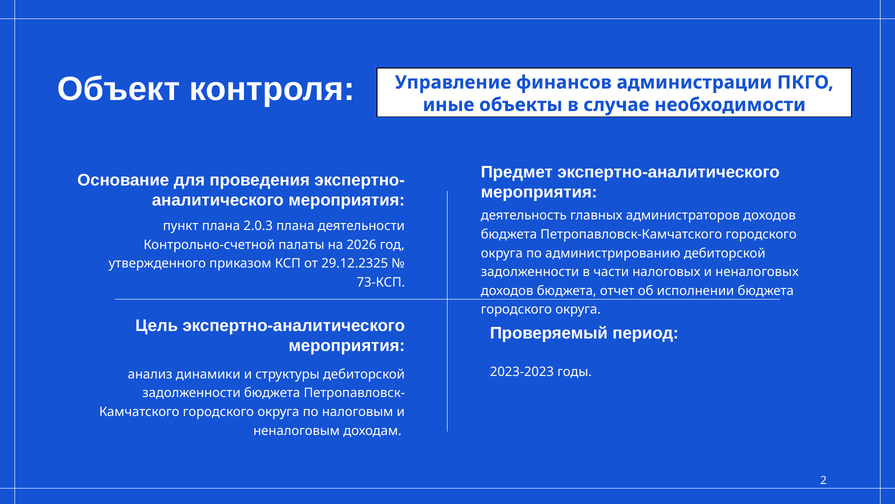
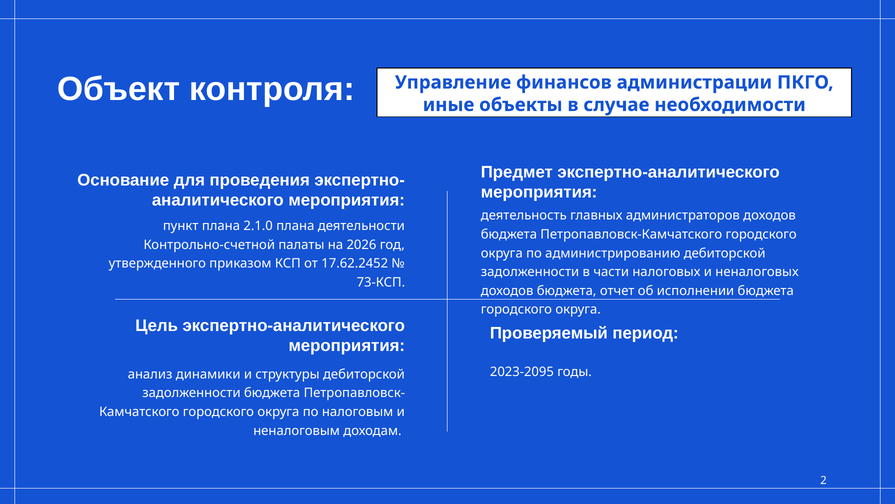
2.0.3: 2.0.3 -> 2.1.0
29.12.2325: 29.12.2325 -> 17.62.2452
2023-2023: 2023-2023 -> 2023-2095
